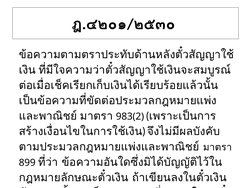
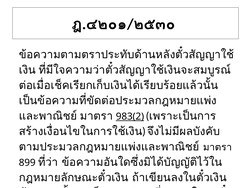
983(2 underline: none -> present
